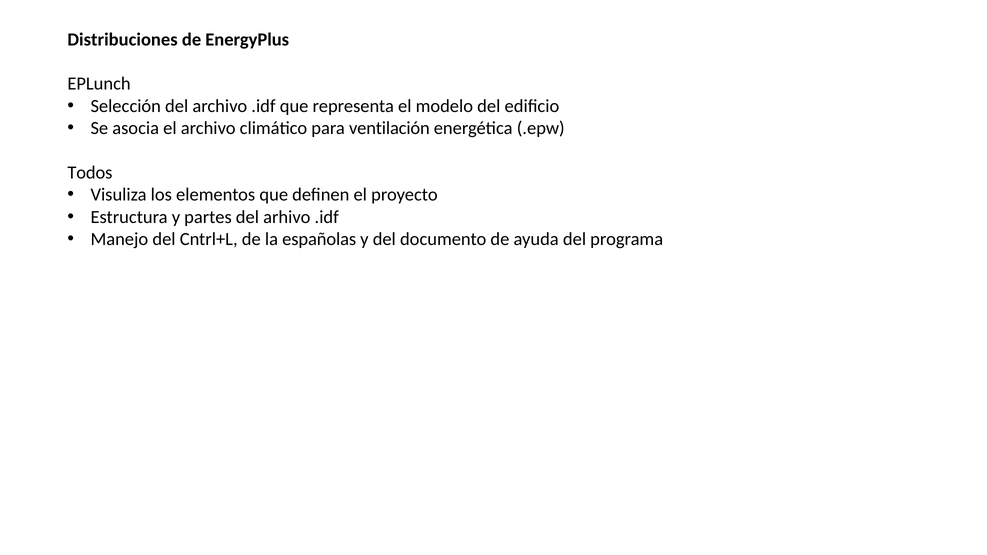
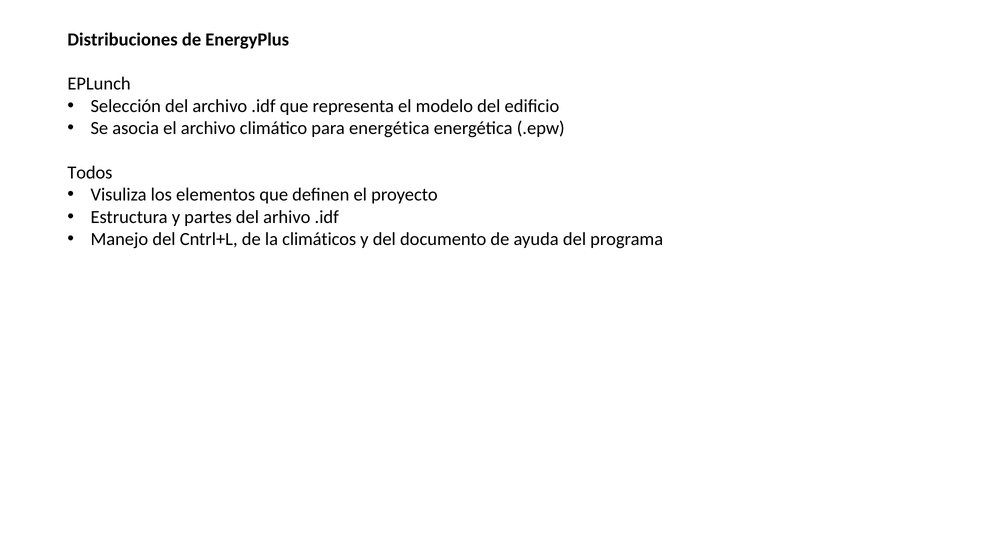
para ventilación: ventilación -> energética
españolas: españolas -> climáticos
